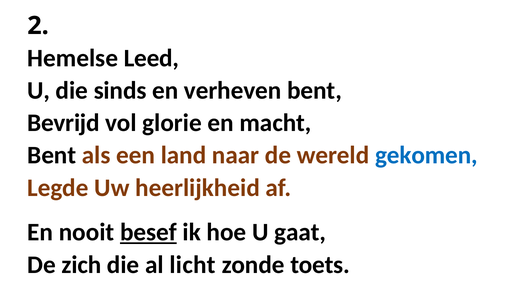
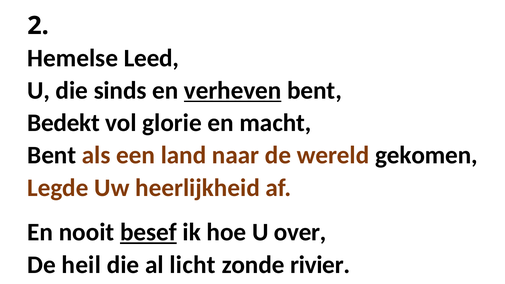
verheven underline: none -> present
Bevrijd: Bevrijd -> Bedekt
gekomen colour: blue -> black
gaat: gaat -> over
zich: zich -> heil
toets: toets -> rivier
